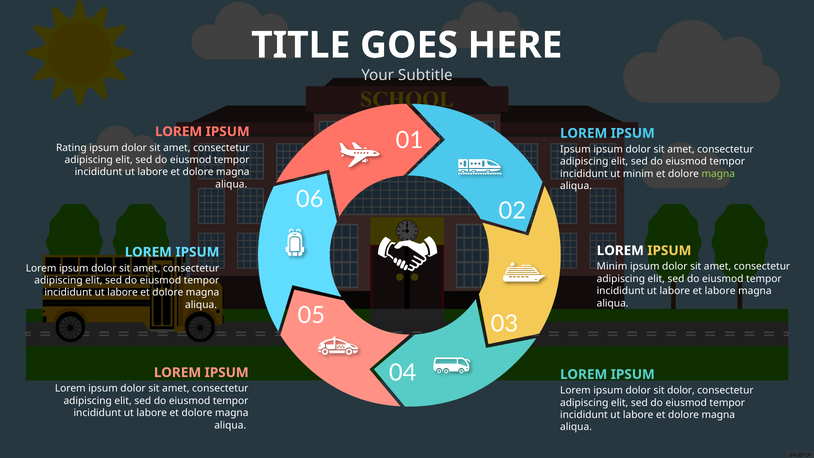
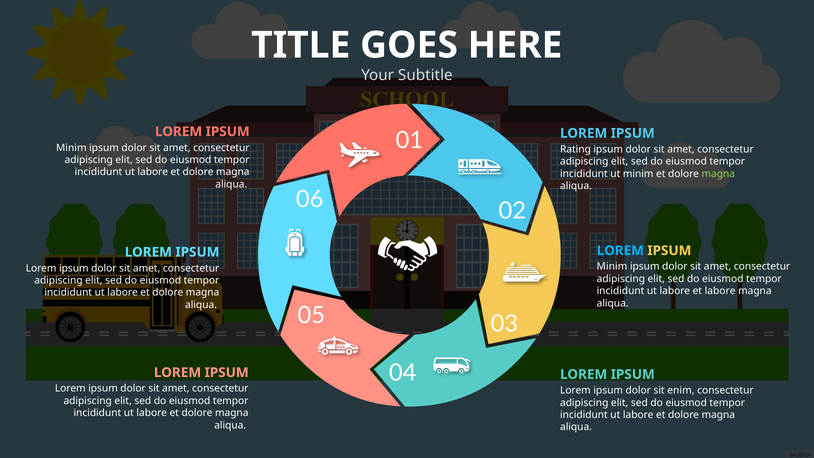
Rating at (71, 148): Rating -> Minim
Ipsum at (575, 149): Ipsum -> Rating
LOREM at (620, 251) colour: white -> light blue
sit dolor: dolor -> enim
